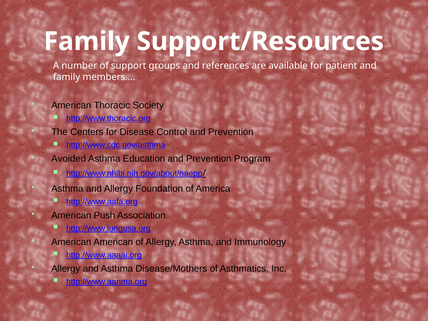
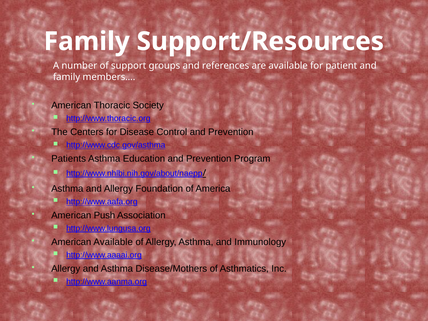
Avoided: Avoided -> Patients
American American: American -> Available
